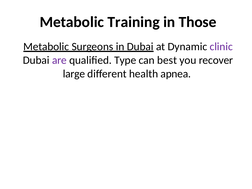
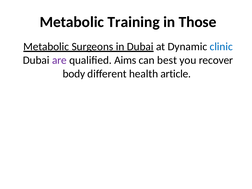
clinic colour: purple -> blue
Type: Type -> Aims
large: large -> body
apnea: apnea -> article
